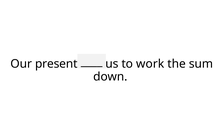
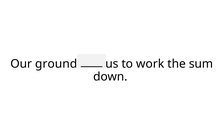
present: present -> ground
